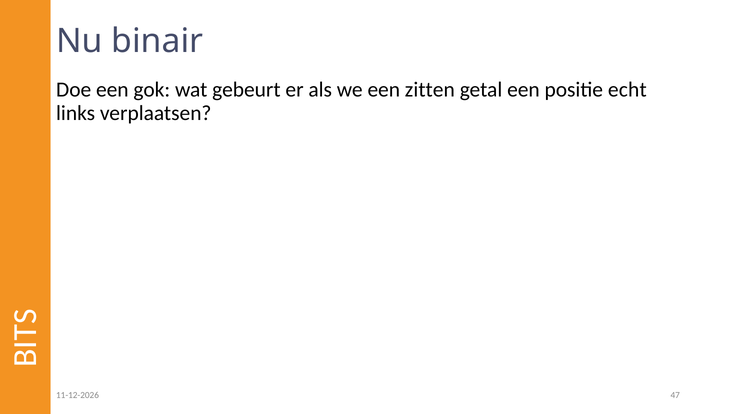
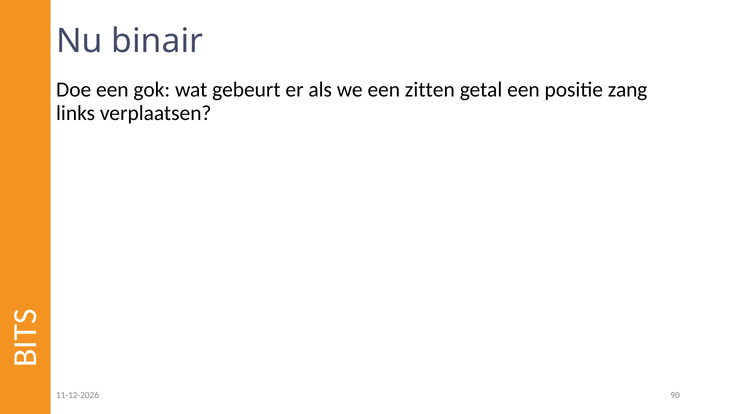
echt: echt -> zang
47: 47 -> 90
